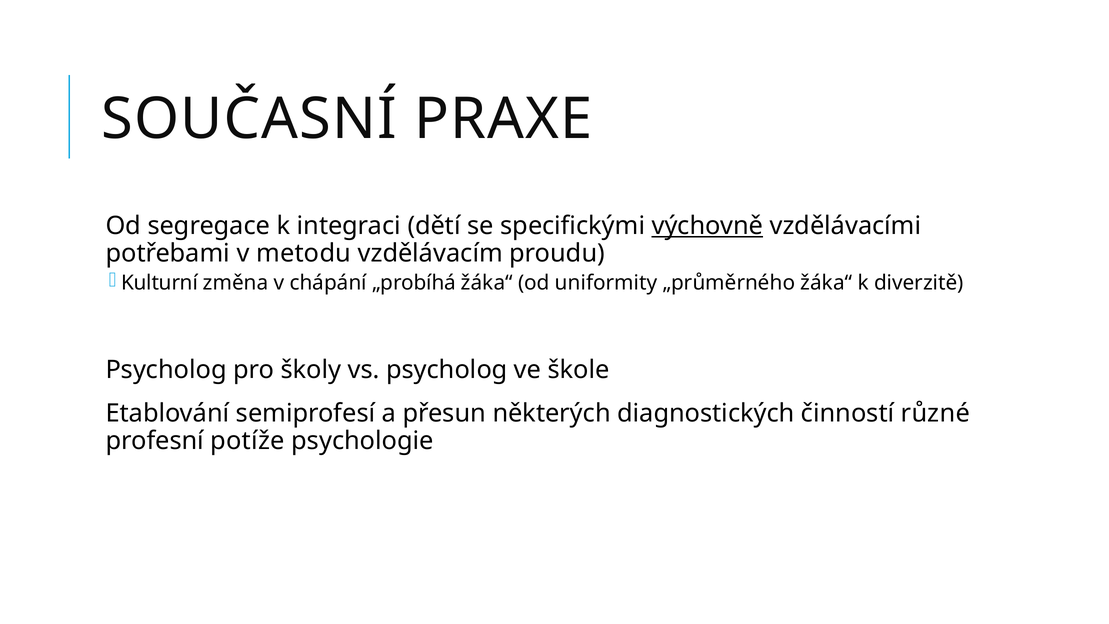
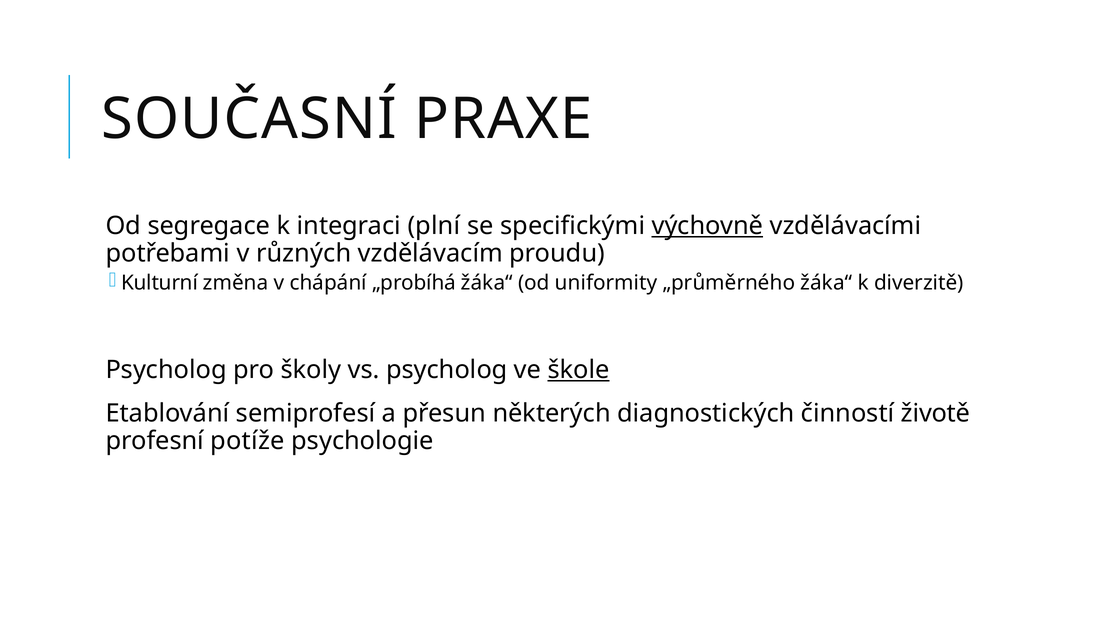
dětí: dětí -> plní
metodu: metodu -> různých
škole underline: none -> present
různé: různé -> životě
